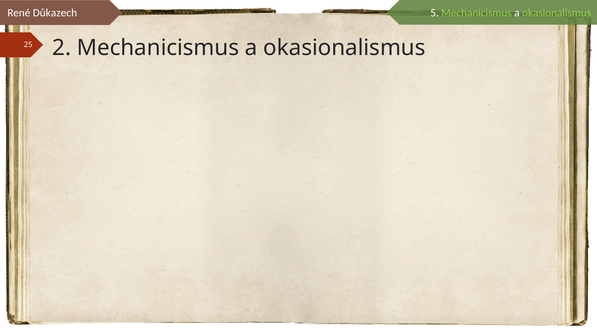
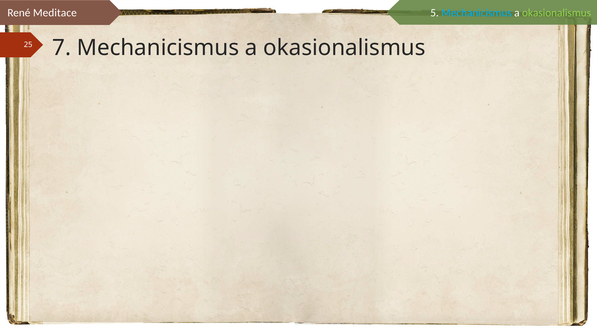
Důkazech: Důkazech -> Meditace
Mechanicismus at (476, 13) colour: light green -> light blue
2: 2 -> 7
